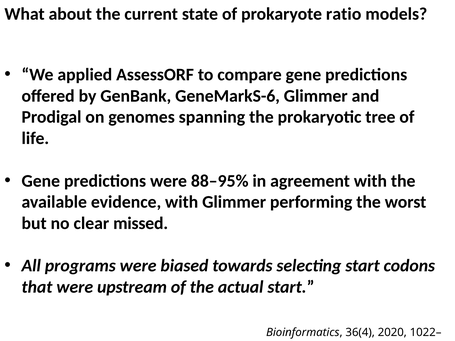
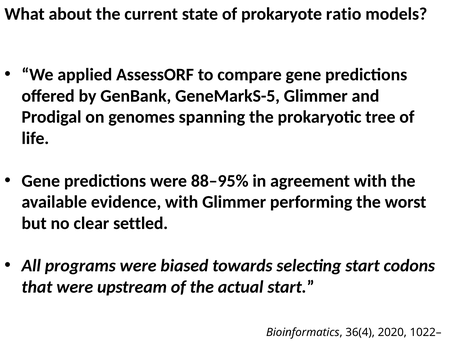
GeneMarkS-6: GeneMarkS-6 -> GeneMarkS-5
missed: missed -> settled
